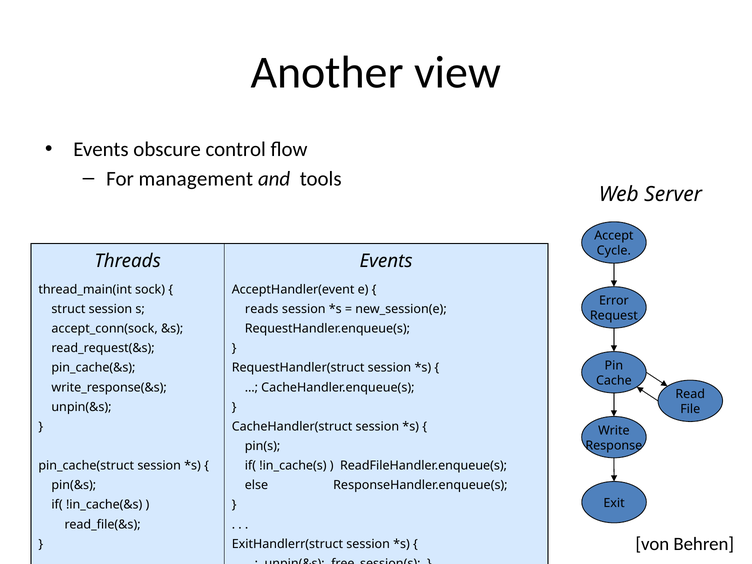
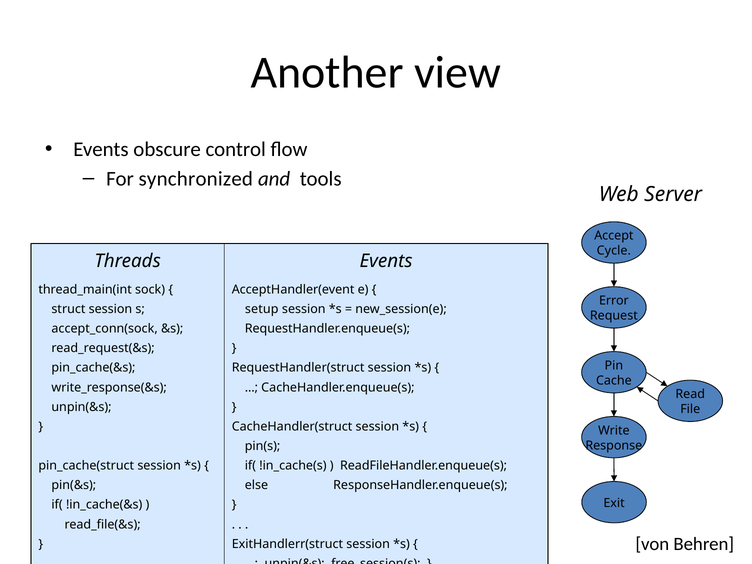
management: management -> synchronized
reads: reads -> setup
